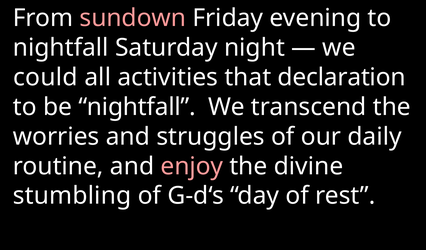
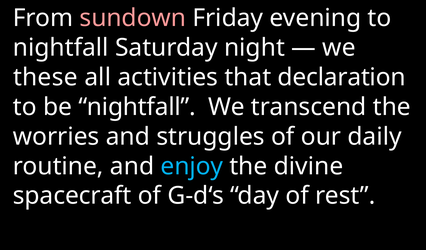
could: could -> these
enjoy colour: pink -> light blue
stumbling: stumbling -> spacecraft
